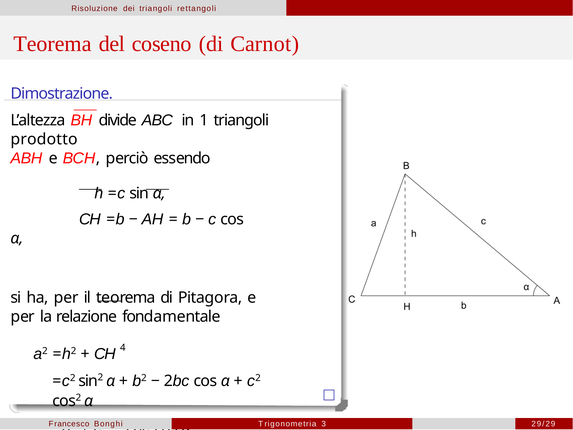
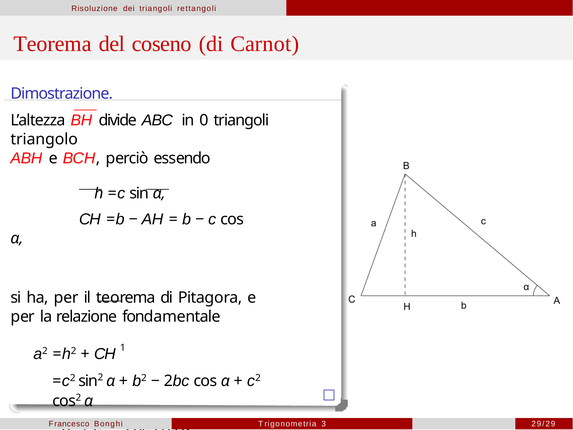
1: 1 -> 0
prodotto: prodotto -> triangolo
4: 4 -> 1
